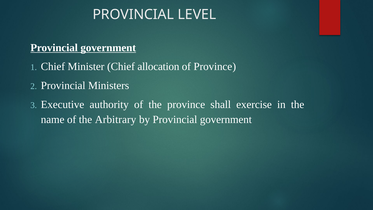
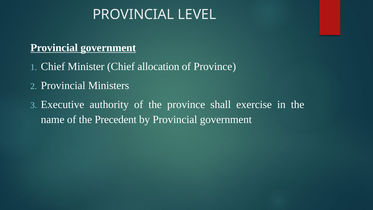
Arbitrary: Arbitrary -> Precedent
